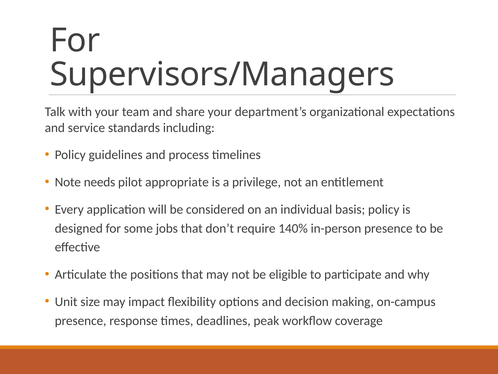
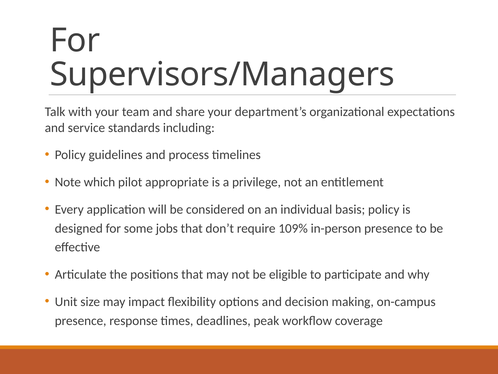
needs: needs -> which
140%: 140% -> 109%
